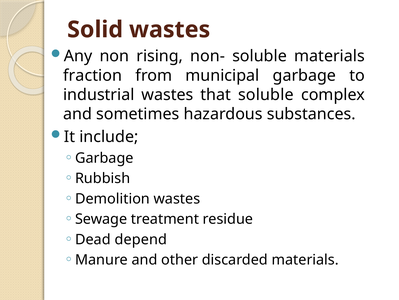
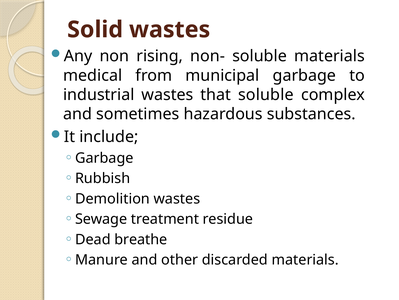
fraction: fraction -> medical
depend: depend -> breathe
